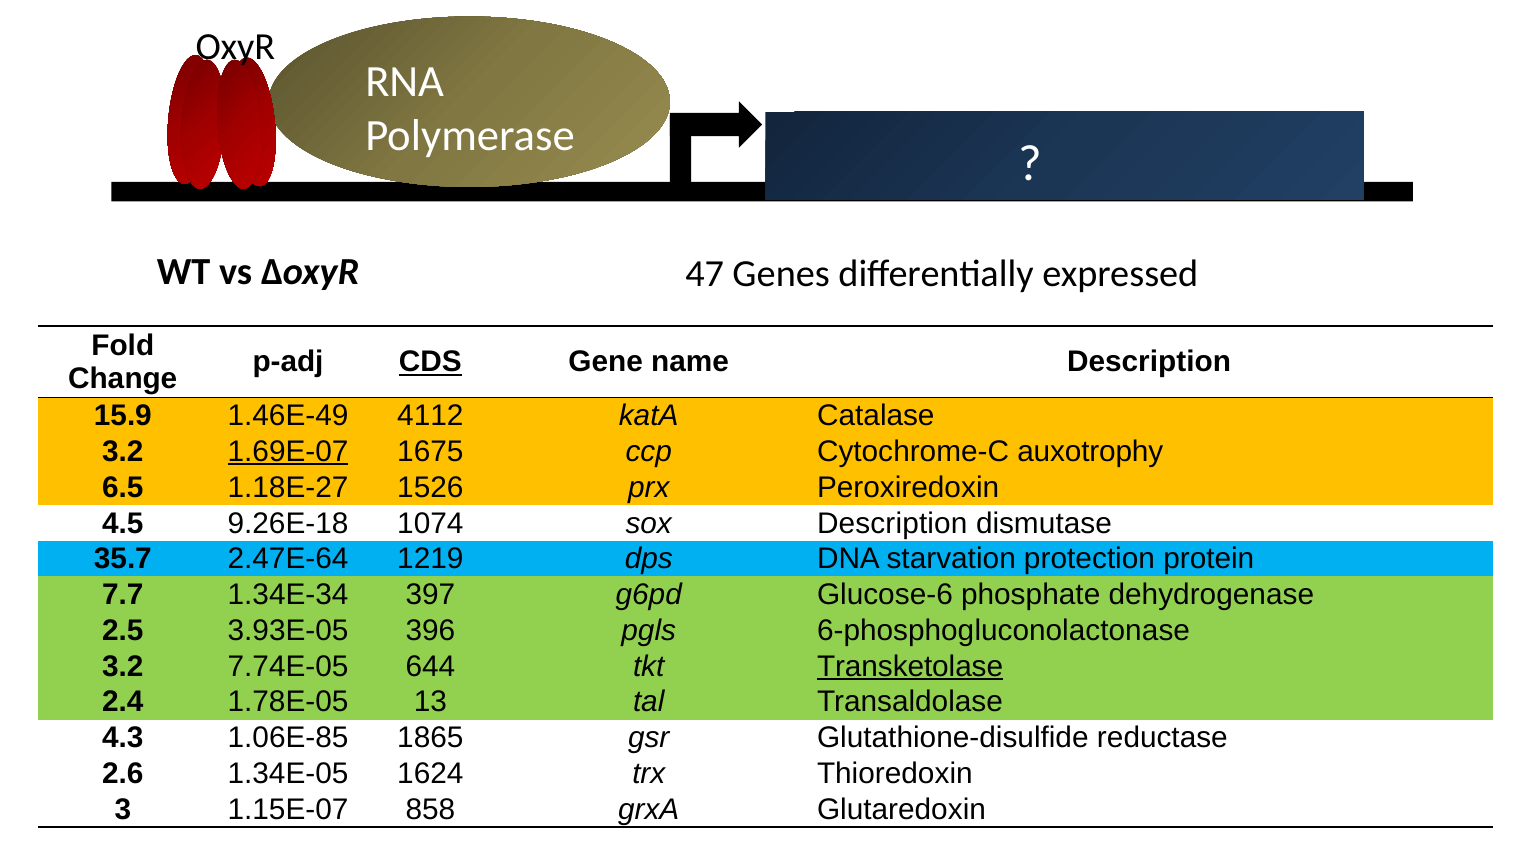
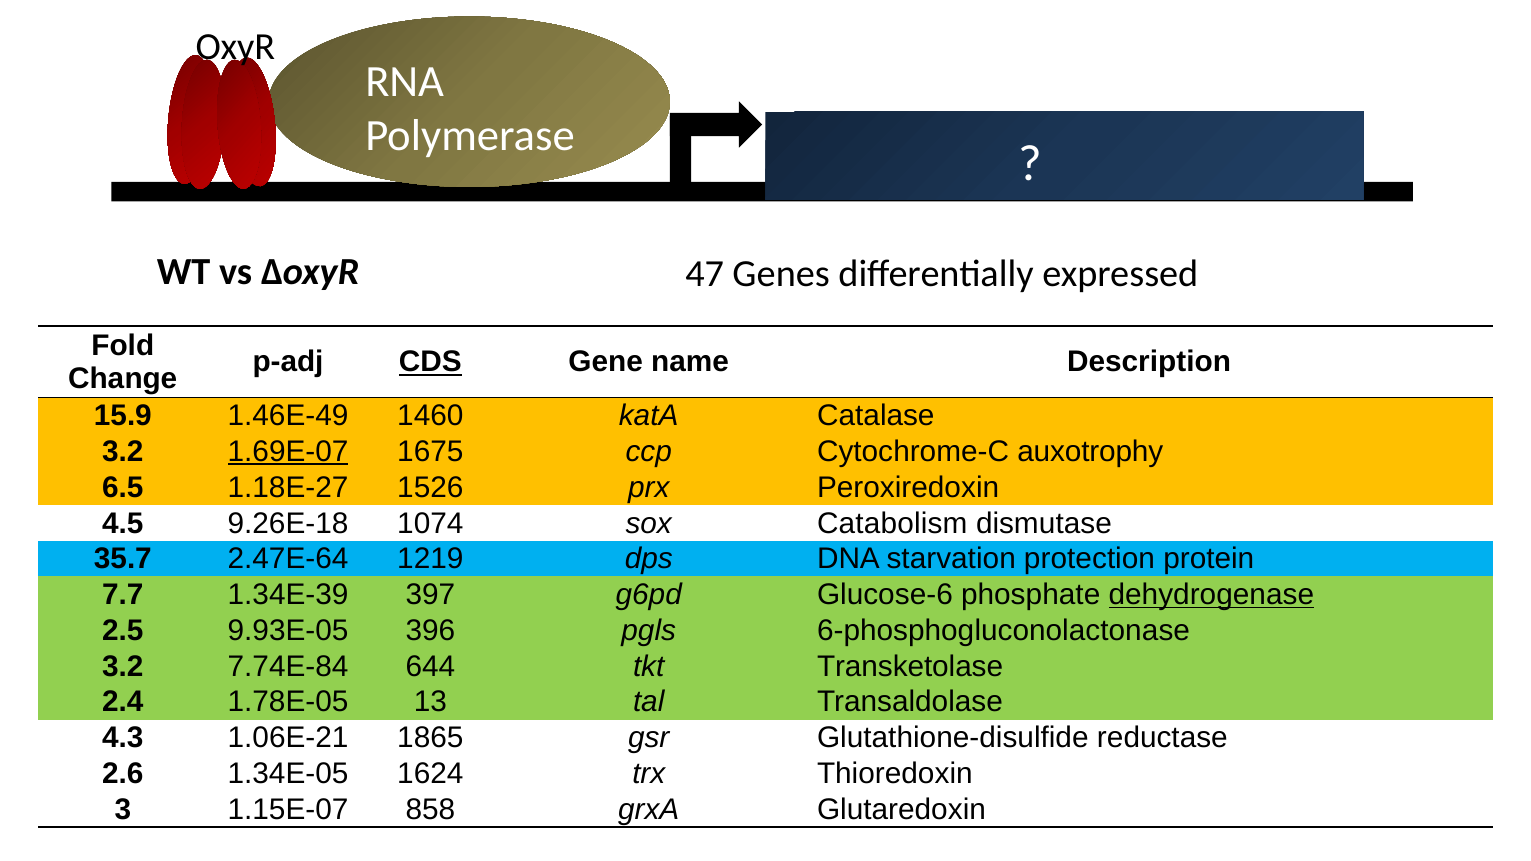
4112: 4112 -> 1460
sox Description: Description -> Catabolism
1.34E-34: 1.34E-34 -> 1.34E-39
dehydrogenase underline: none -> present
3.93E-05: 3.93E-05 -> 9.93E-05
7.74E-05: 7.74E-05 -> 7.74E-84
Transketolase underline: present -> none
1.06E-85: 1.06E-85 -> 1.06E-21
